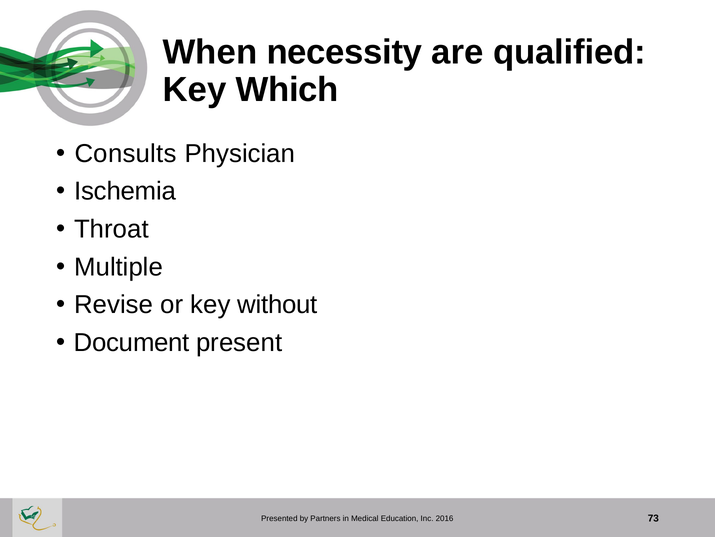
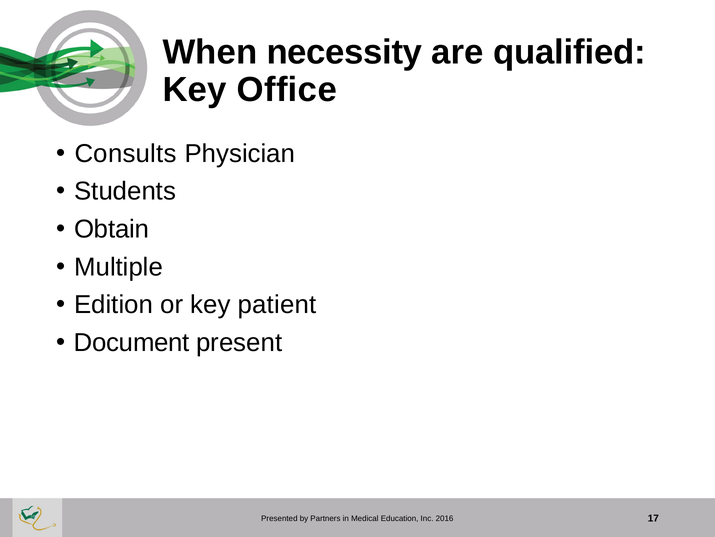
Which: Which -> Office
Ischemia: Ischemia -> Students
Throat: Throat -> Obtain
Revise: Revise -> Edition
without: without -> patient
73: 73 -> 17
